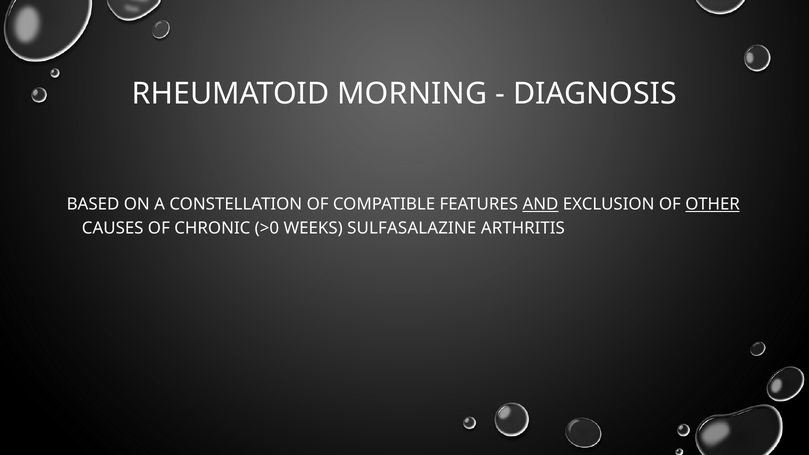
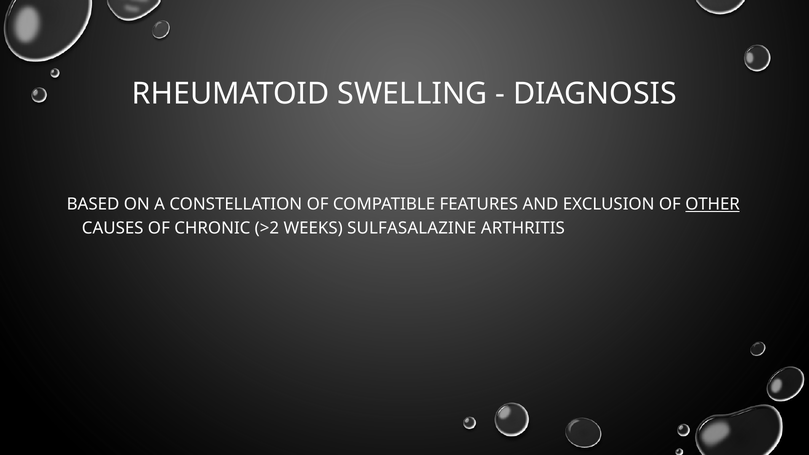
MORNING: MORNING -> SWELLING
AND underline: present -> none
>0: >0 -> >2
